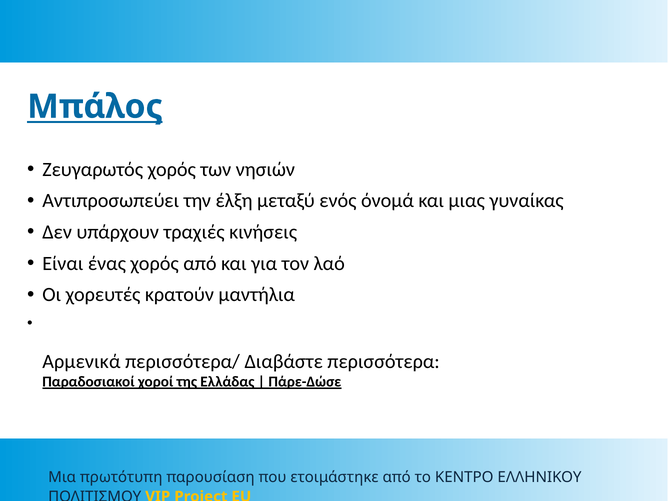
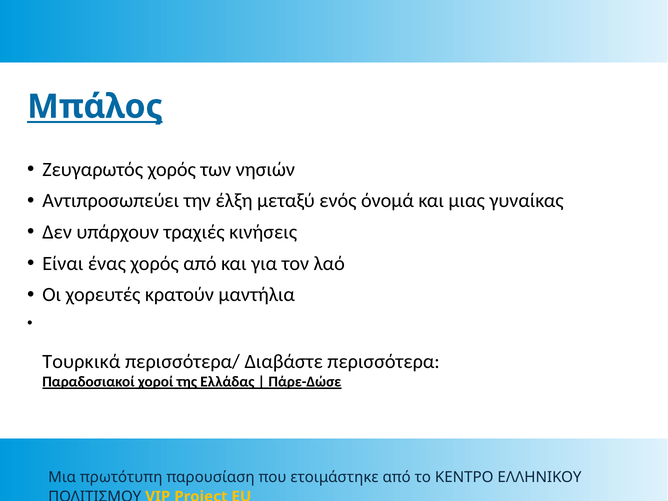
Αρμενικά: Αρμενικά -> Τουρκικά
